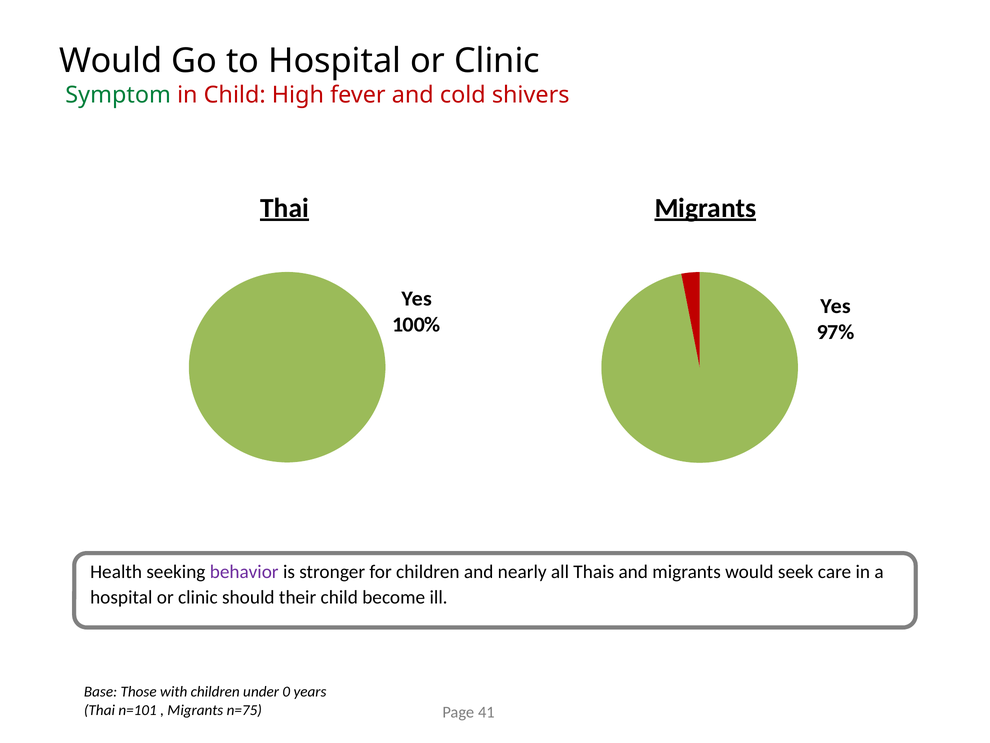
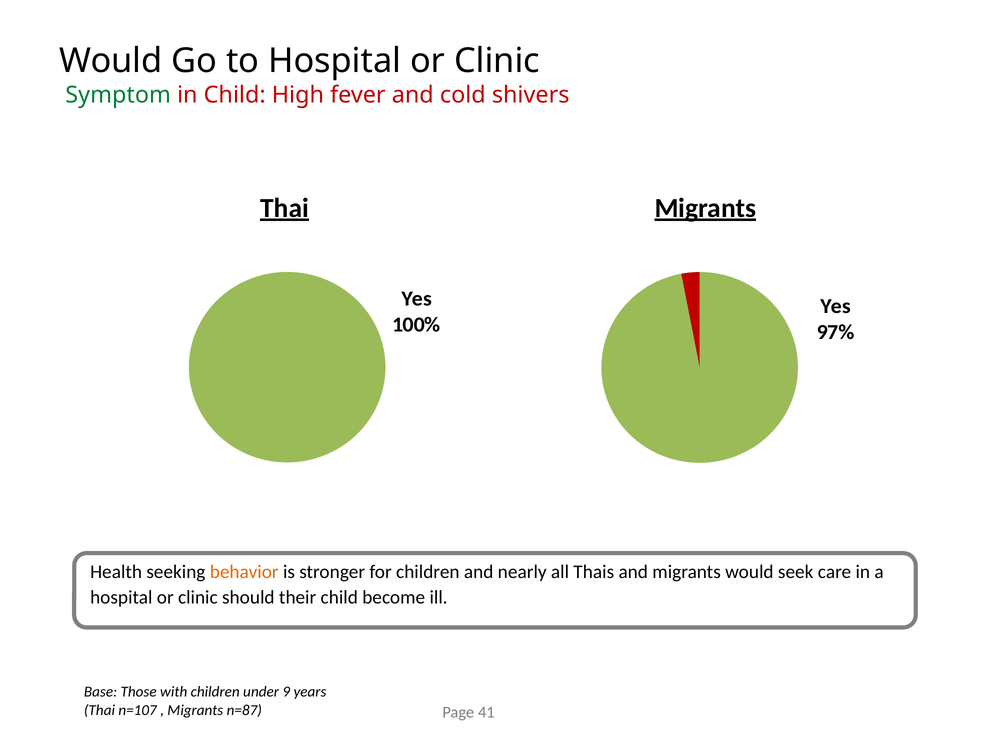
behavior colour: purple -> orange
0: 0 -> 9
n=101: n=101 -> n=107
n=75: n=75 -> n=87
